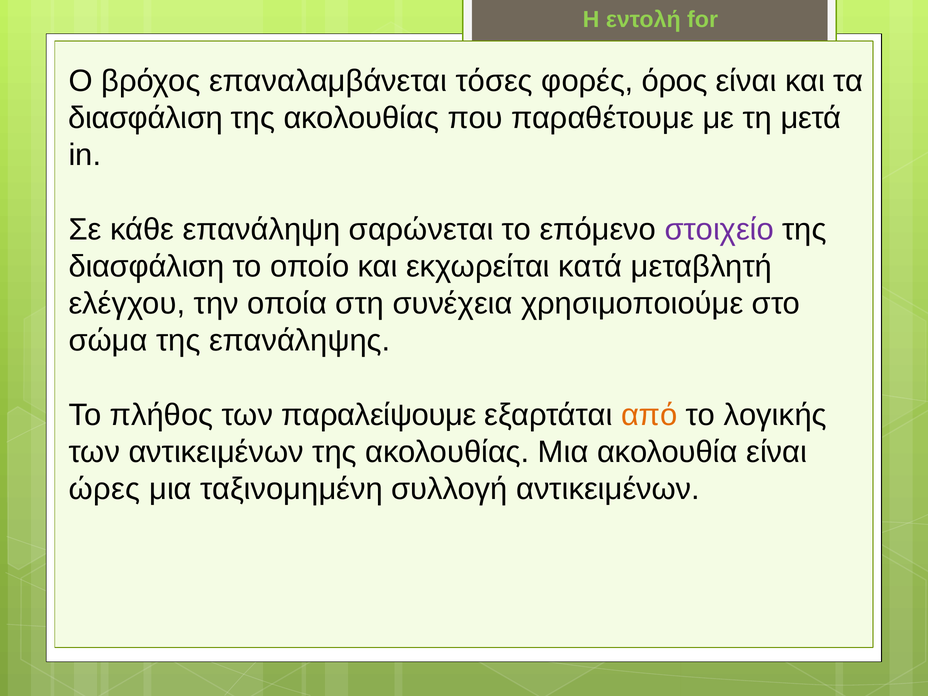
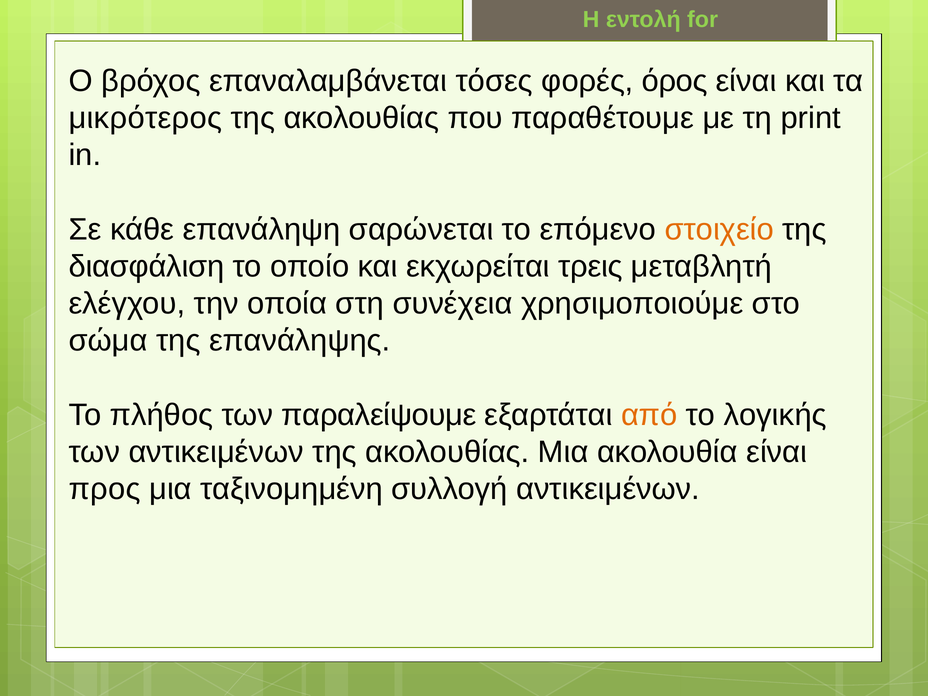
διασφάλιση at (146, 118): διασφάλιση -> μικρότερος
μετά: μετά -> print
στοιχείο colour: purple -> orange
κατά: κατά -> τρεις
ώρες: ώρες -> προς
